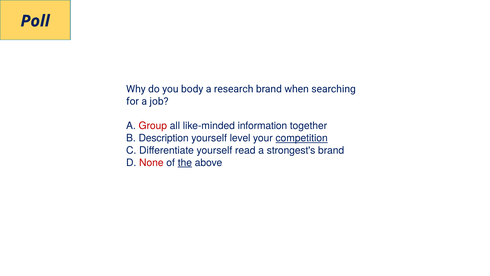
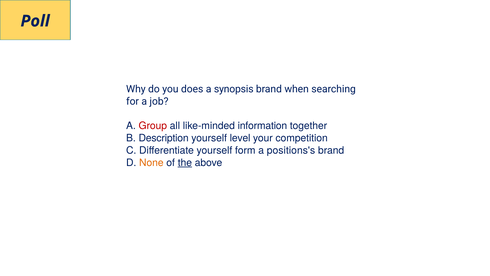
body: body -> does
research: research -> synopsis
competition underline: present -> none
read: read -> form
strongest's: strongest's -> positions's
None colour: red -> orange
